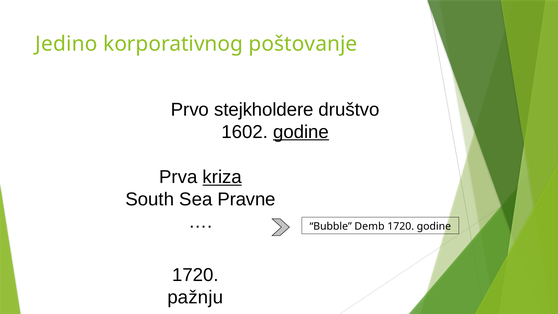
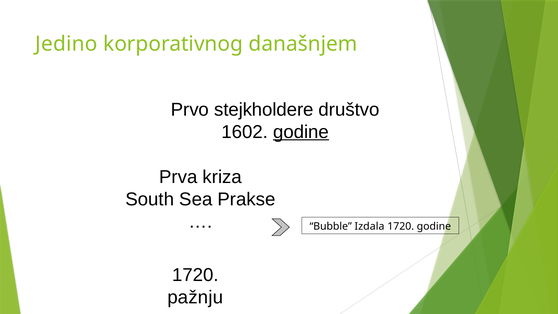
poštovanje: poštovanje -> današnjem
kriza underline: present -> none
Pravne: Pravne -> Prakse
Demb: Demb -> Izdala
